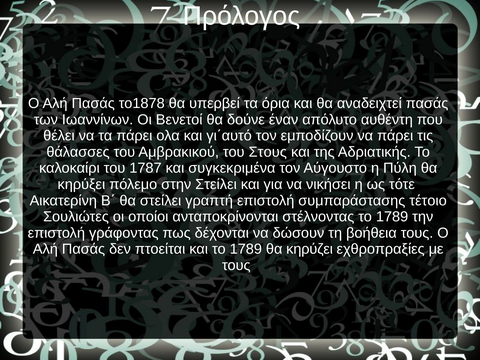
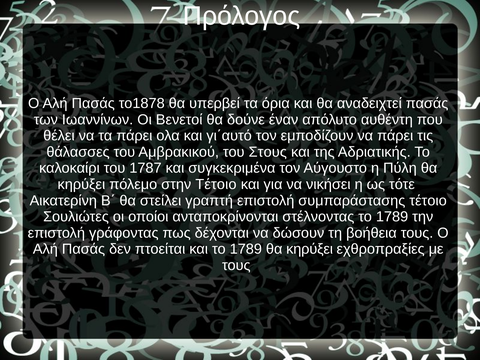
στην Στείλει: Στείλει -> Τέτοιο
1789 θα κηρύζει: κηρύζει -> κηρύξει
